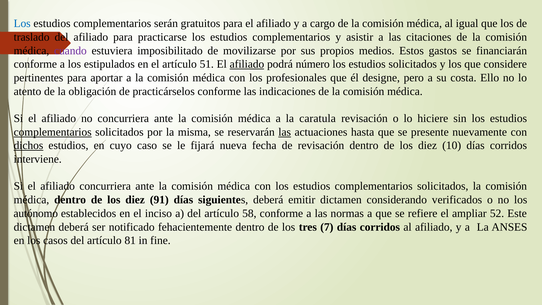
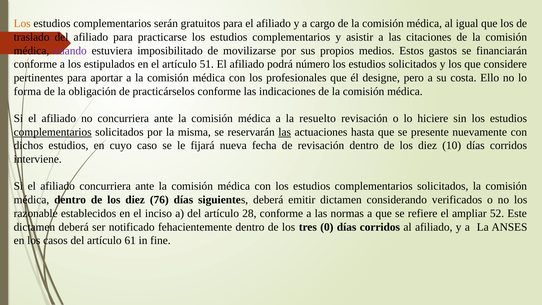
Los at (22, 24) colour: blue -> orange
afiliado at (247, 64) underline: present -> none
atento: atento -> forma
caratula: caratula -> resuelto
dichos underline: present -> none
91: 91 -> 76
autónomo: autónomo -> razonable
58: 58 -> 28
7: 7 -> 0
81: 81 -> 61
